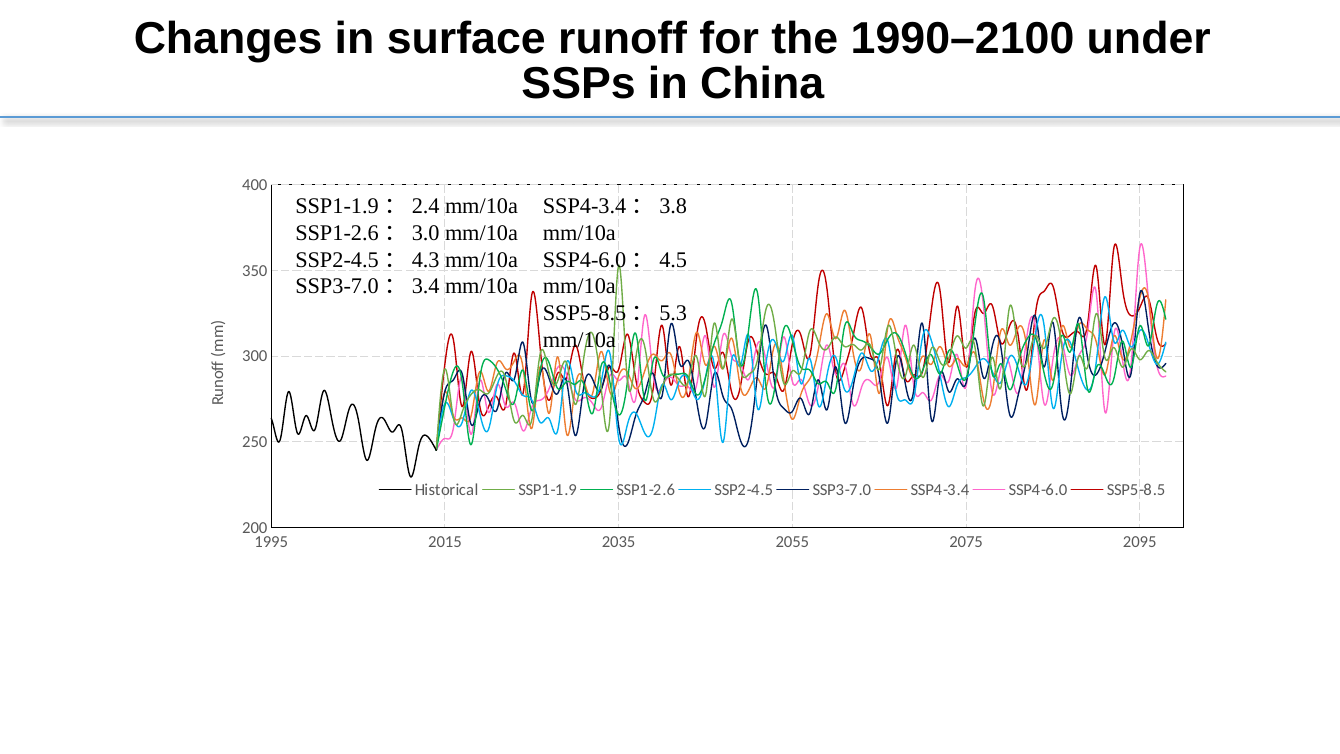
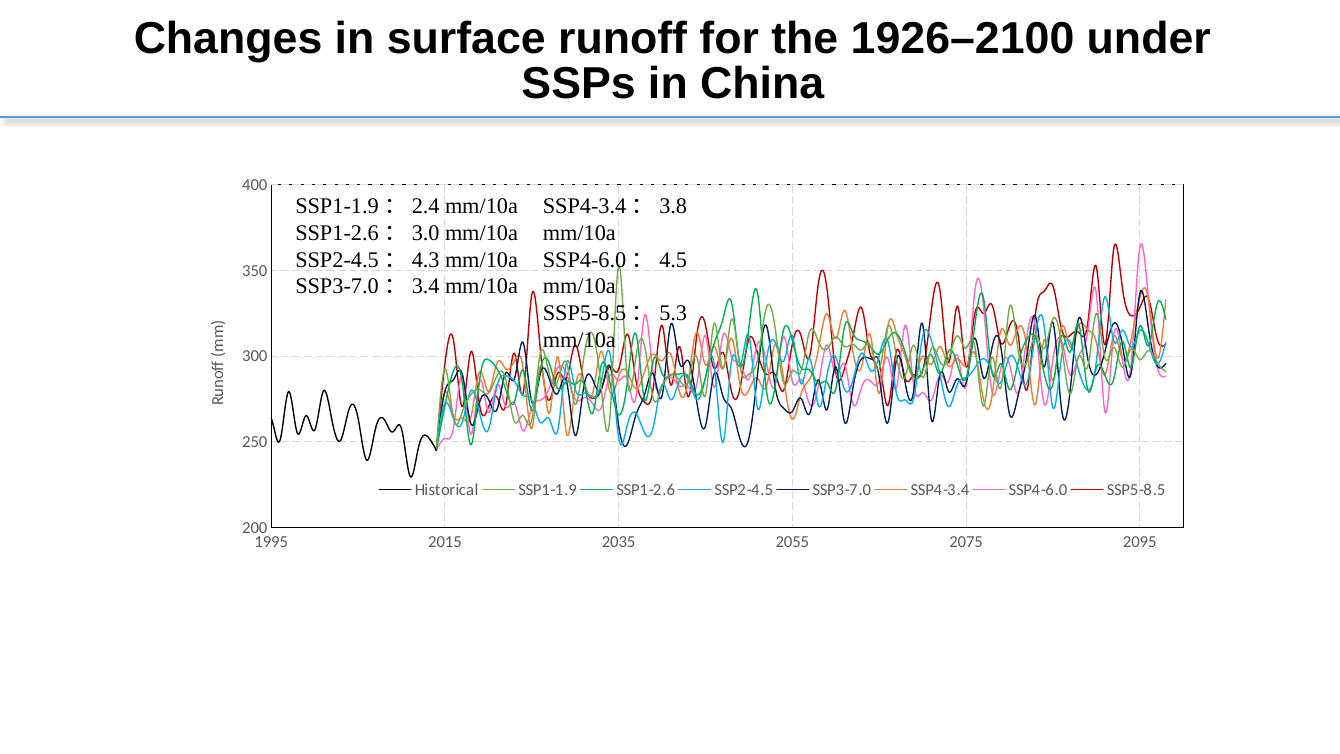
1990–2100: 1990–2100 -> 1926–2100
